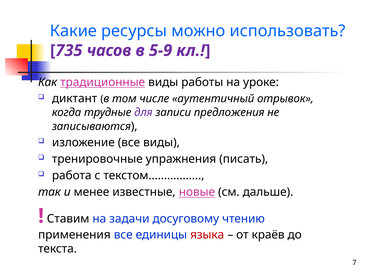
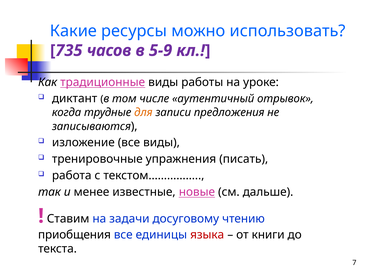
для colour: purple -> orange
применения: применения -> приобщения
краёв: краёв -> книги
